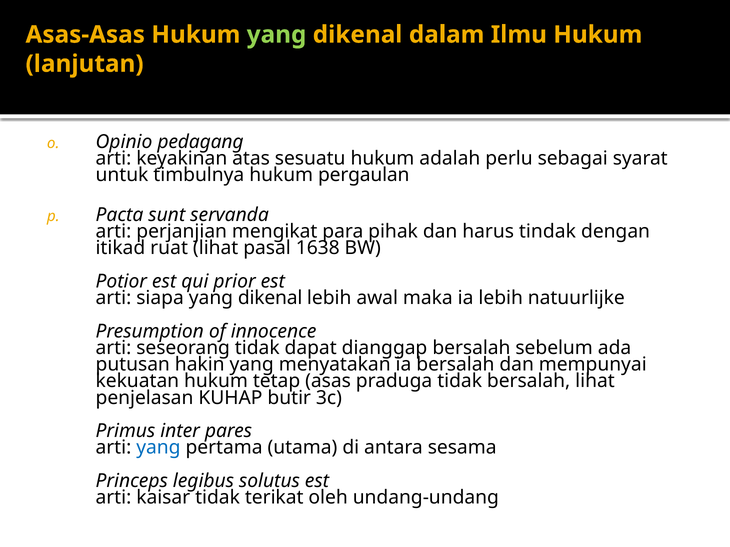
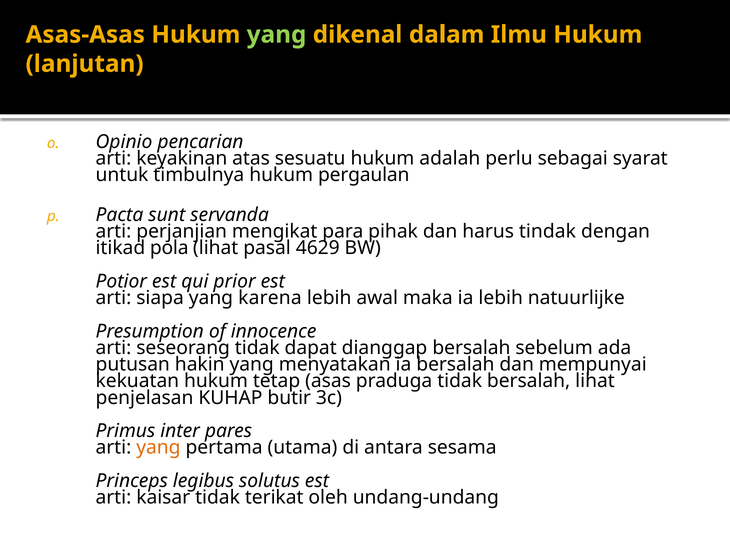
pedagang: pedagang -> pencarian
ruat: ruat -> pola
1638: 1638 -> 4629
siapa yang dikenal: dikenal -> karena
yang at (158, 448) colour: blue -> orange
